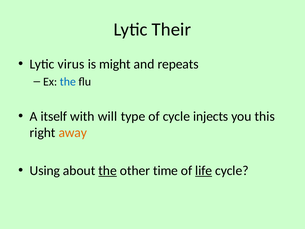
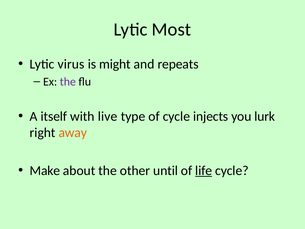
Their: Their -> Most
the at (68, 81) colour: blue -> purple
will: will -> live
this: this -> lurk
Using: Using -> Make
the at (108, 170) underline: present -> none
time: time -> until
